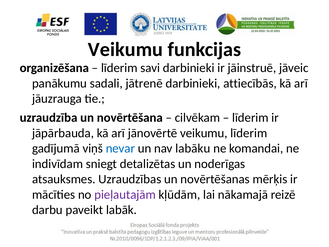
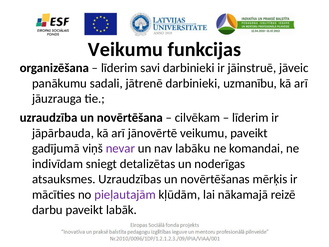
attiecībās: attiecībās -> uzmanību
veikumu līderim: līderim -> paveikt
nevar colour: blue -> purple
